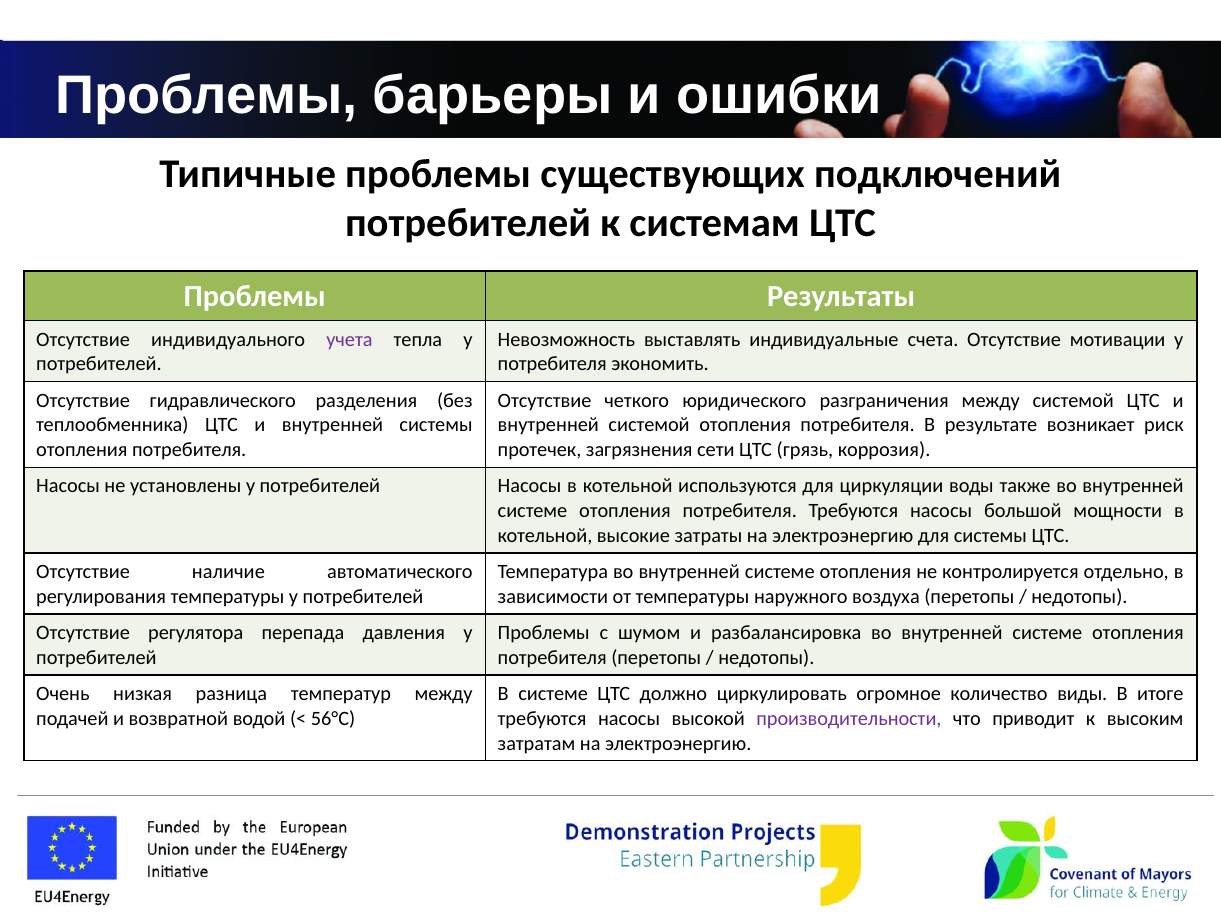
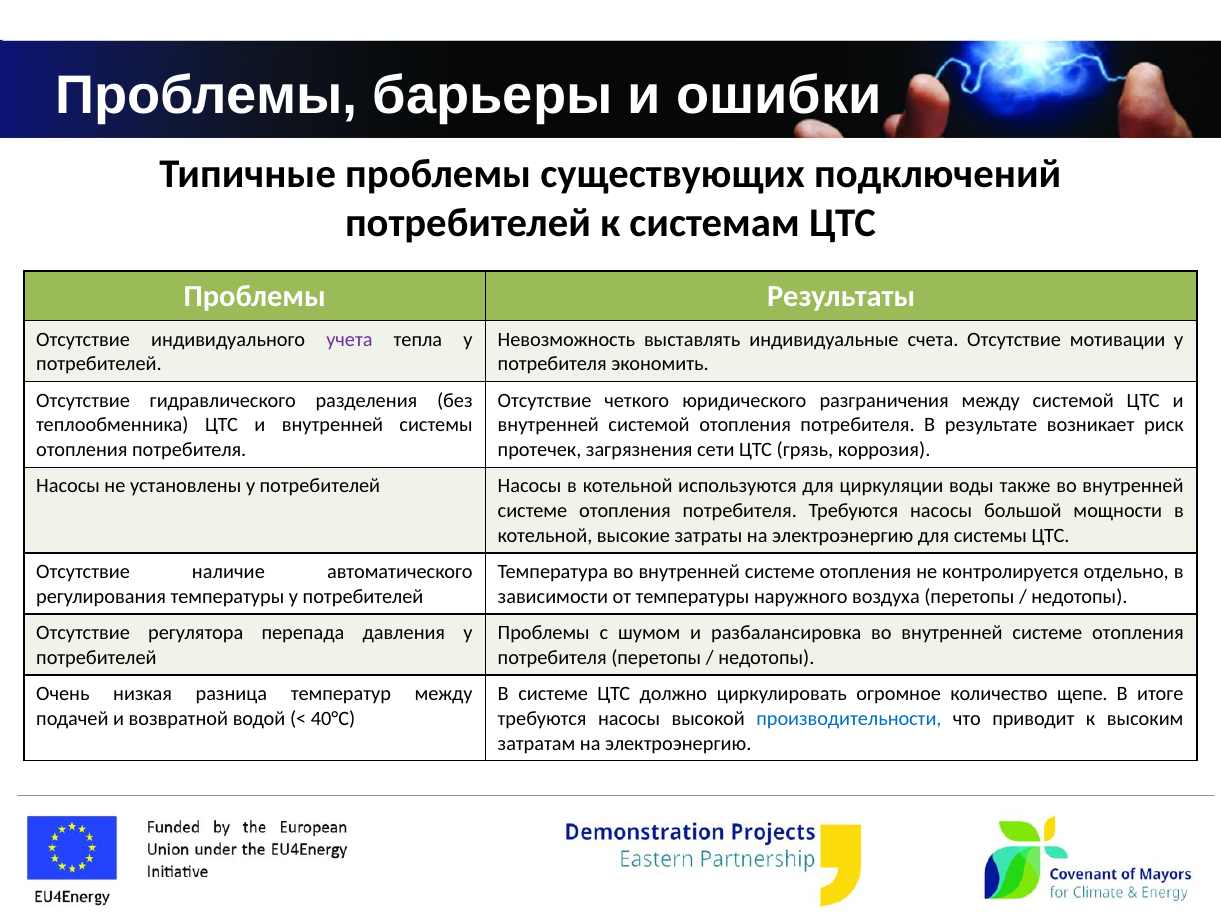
виды: виды -> щепе
56°C: 56°C -> 40°C
производительности colour: purple -> blue
